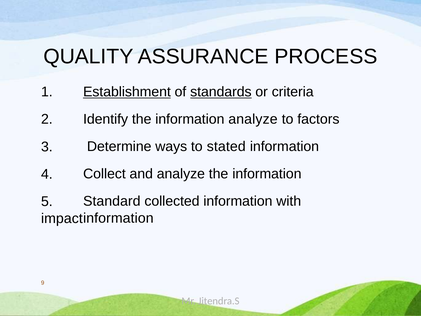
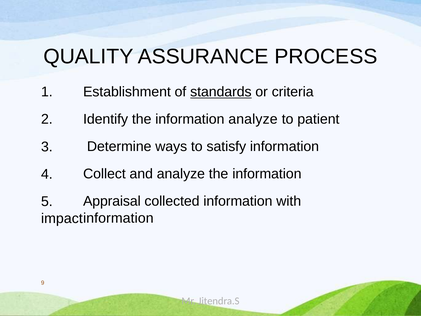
Establishment underline: present -> none
factors: factors -> patient
stated: stated -> satisfy
Standard: Standard -> Appraisal
